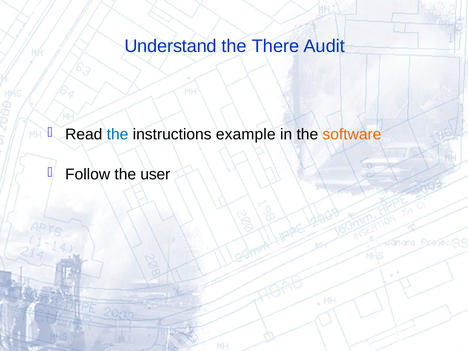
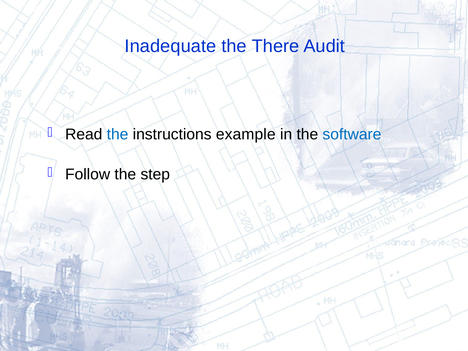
Understand: Understand -> Inadequate
software colour: orange -> blue
user: user -> step
